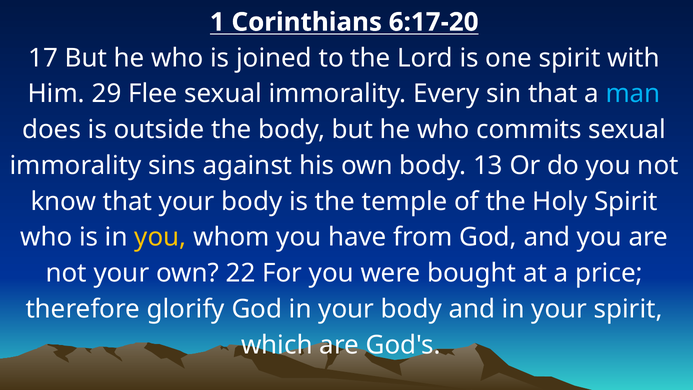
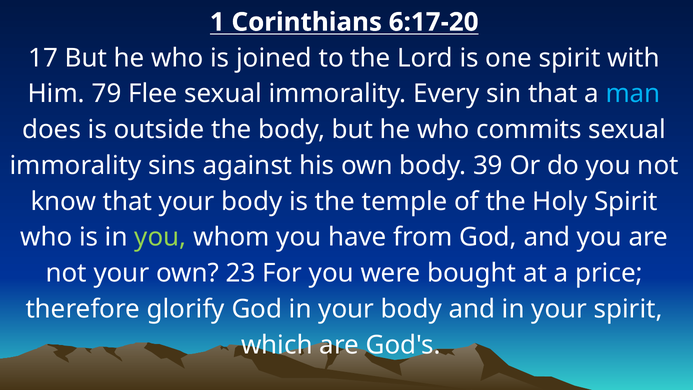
29: 29 -> 79
13: 13 -> 39
you at (160, 237) colour: yellow -> light green
22: 22 -> 23
